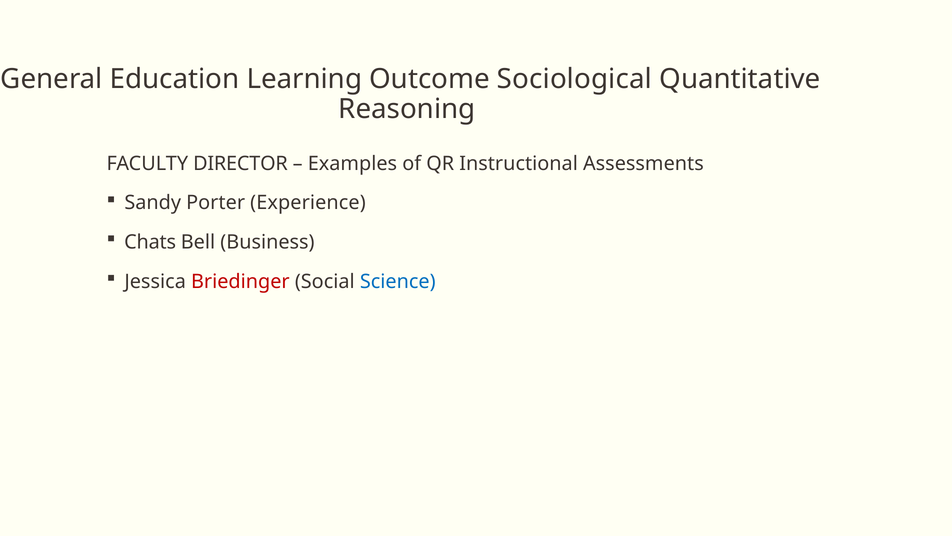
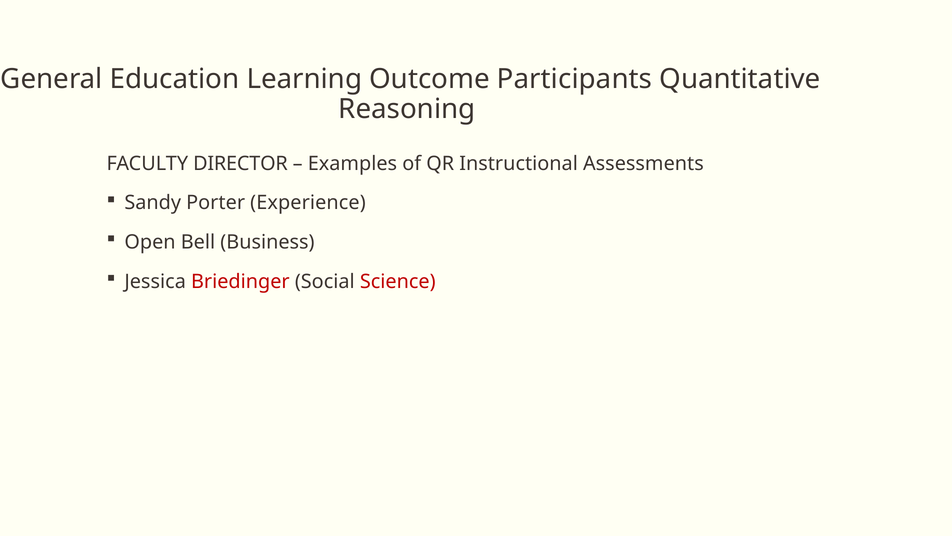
Sociological: Sociological -> Participants
Chats: Chats -> Open
Science colour: blue -> red
